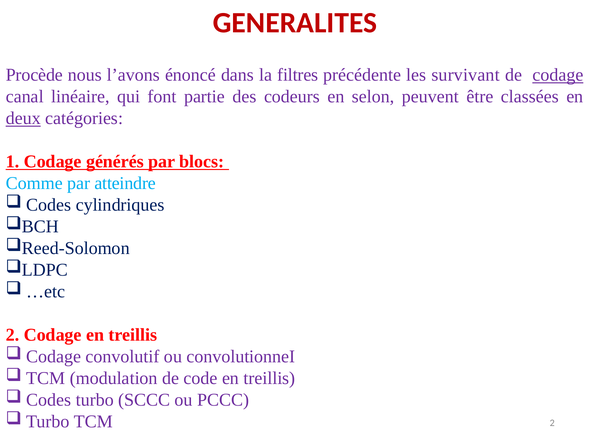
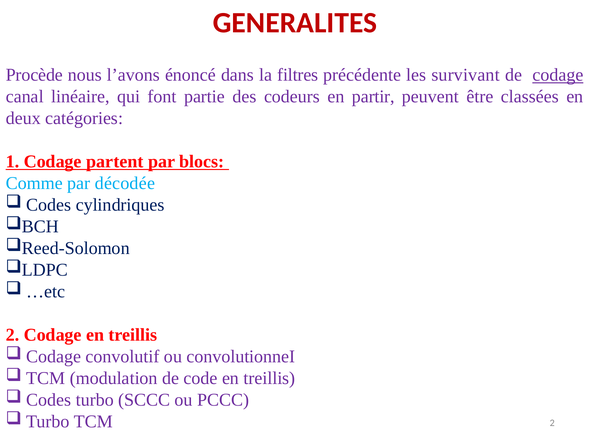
selon: selon -> partir
deux underline: present -> none
générés: générés -> partent
atteindre: atteindre -> décodée
